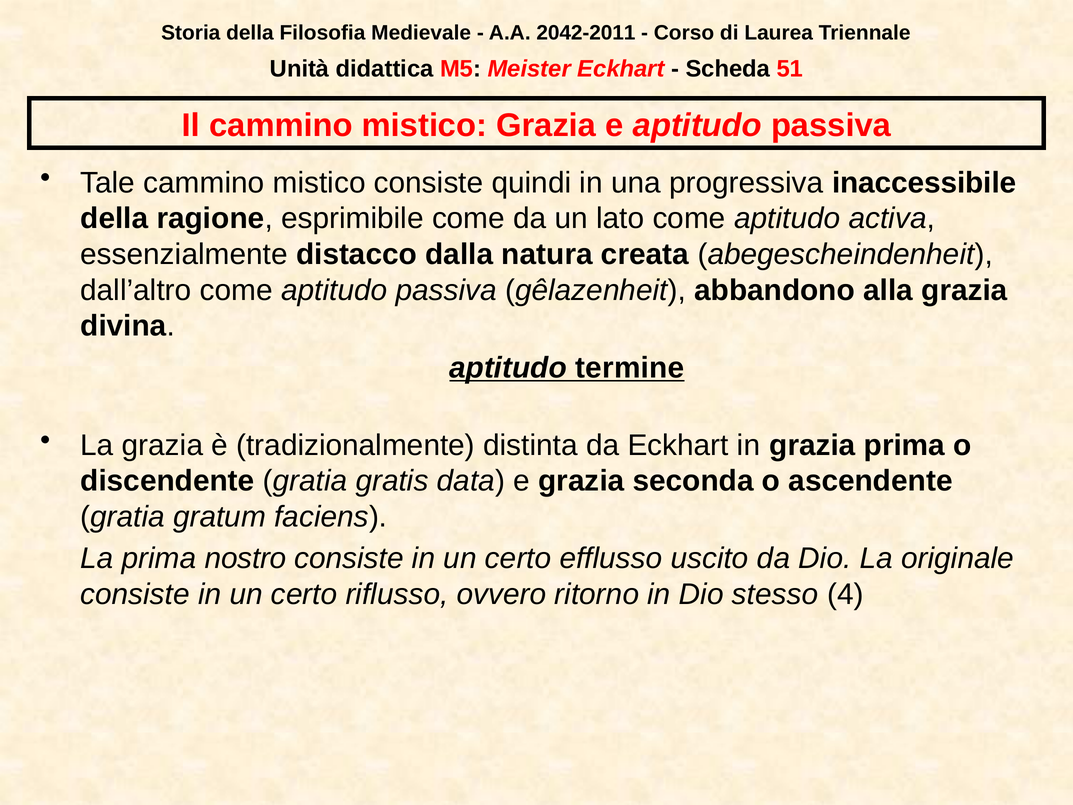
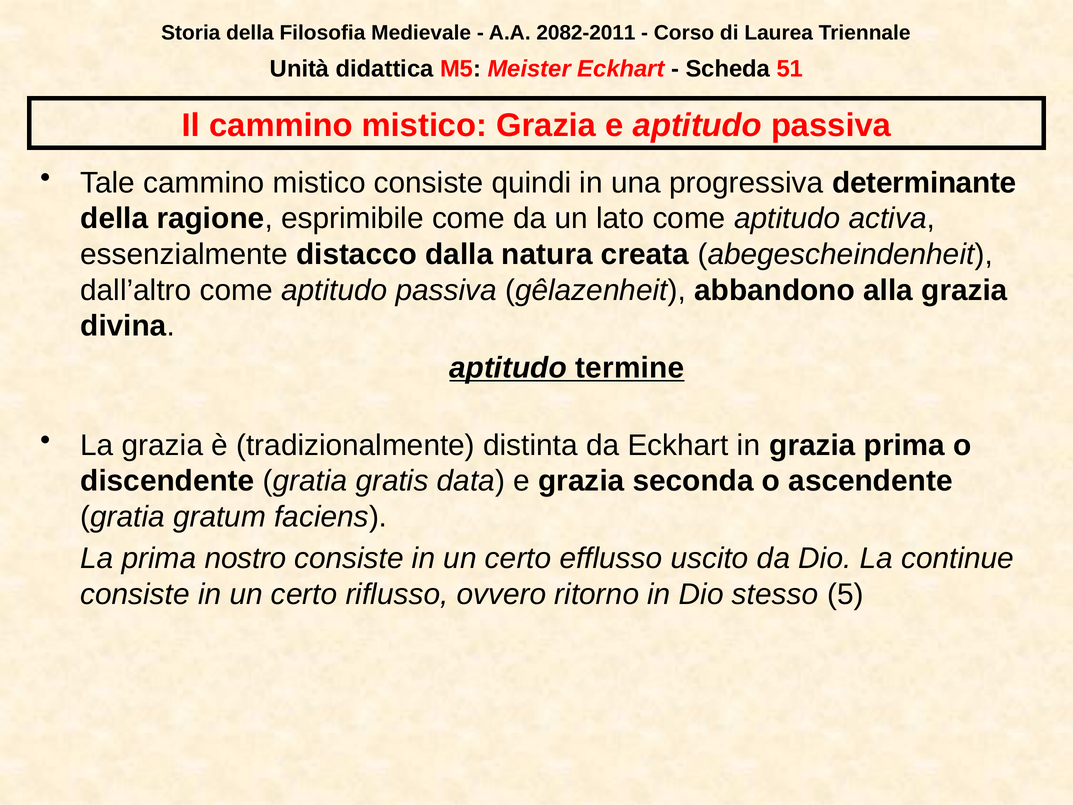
2042-2011: 2042-2011 -> 2082-2011
inaccessibile: inaccessibile -> determinante
originale: originale -> continue
4: 4 -> 5
